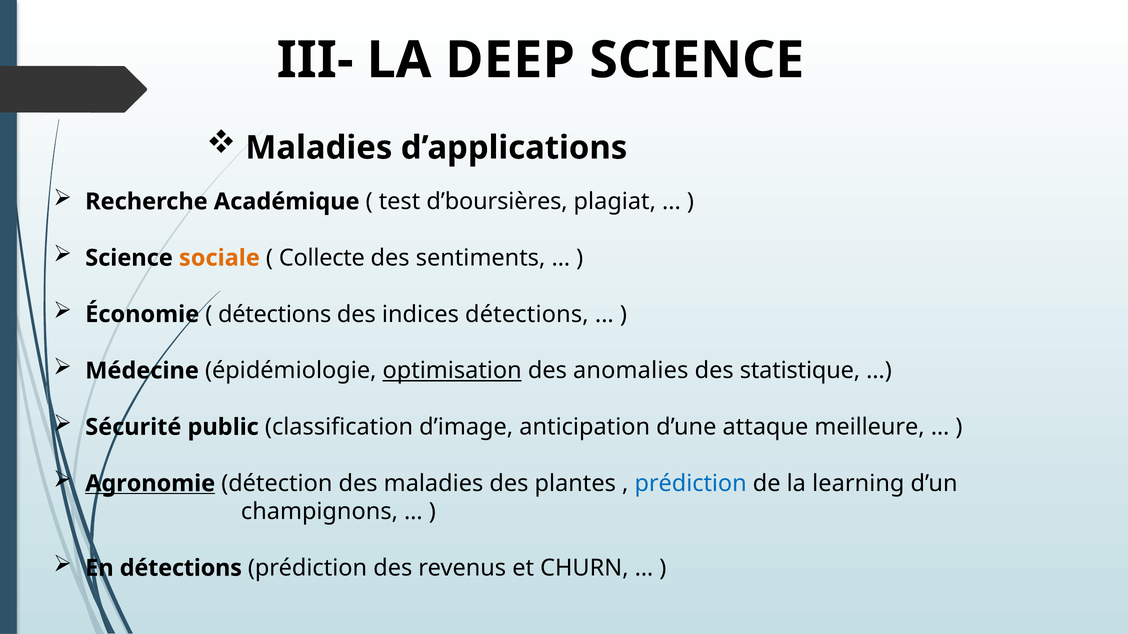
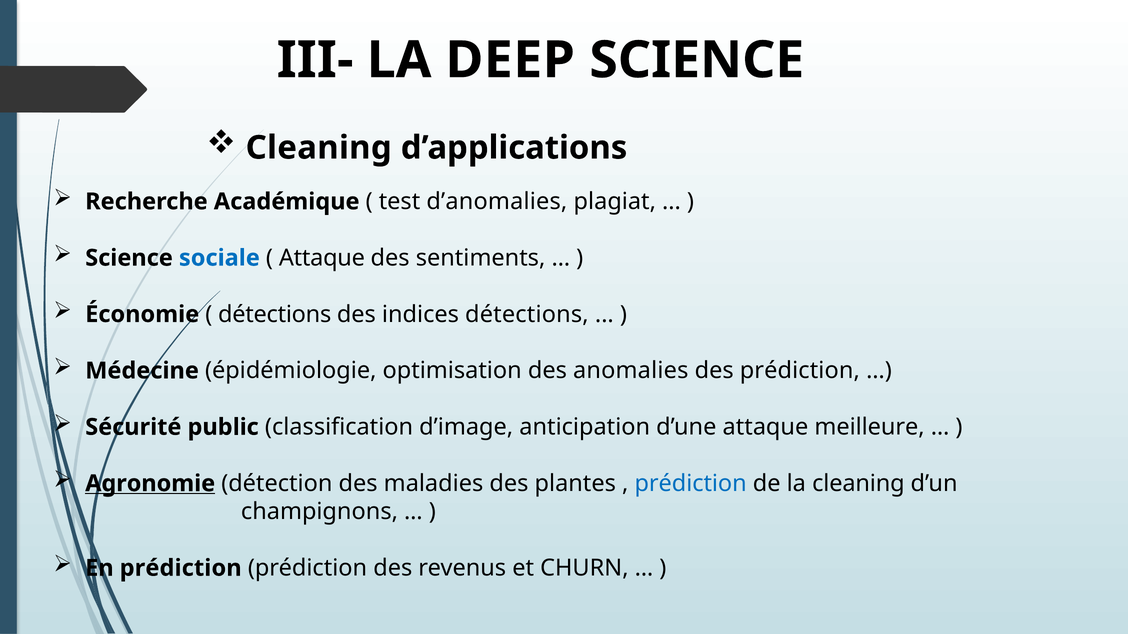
Maladies at (319, 148): Maladies -> Cleaning
d’boursières: d’boursières -> d’anomalies
sociale colour: orange -> blue
Collecte at (322, 258): Collecte -> Attaque
optimisation underline: present -> none
des statistique: statistique -> prédiction
la learning: learning -> cleaning
En détections: détections -> prédiction
